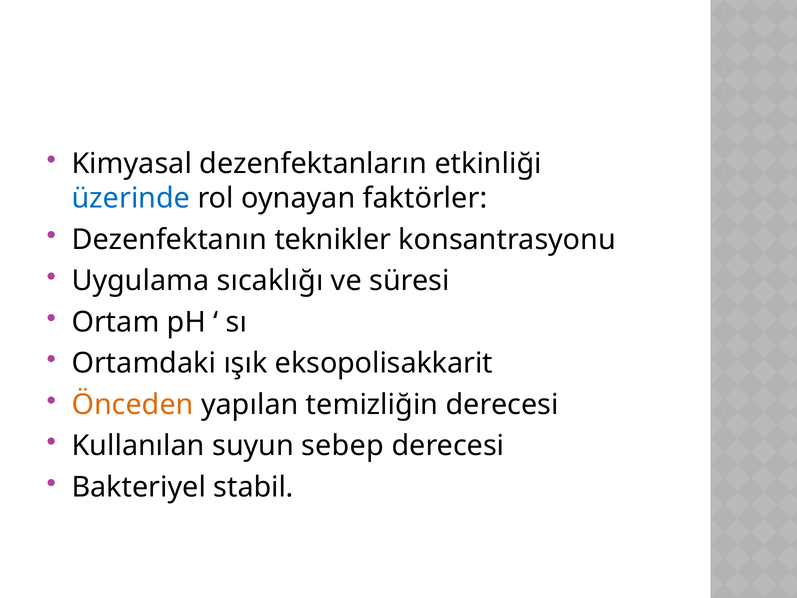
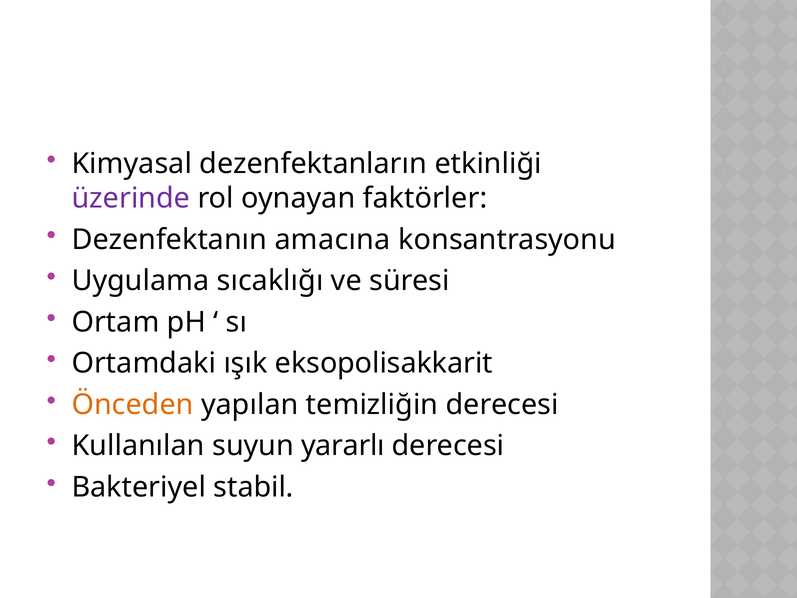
üzerinde colour: blue -> purple
teknikler: teknikler -> amacına
sebep: sebep -> yararlı
